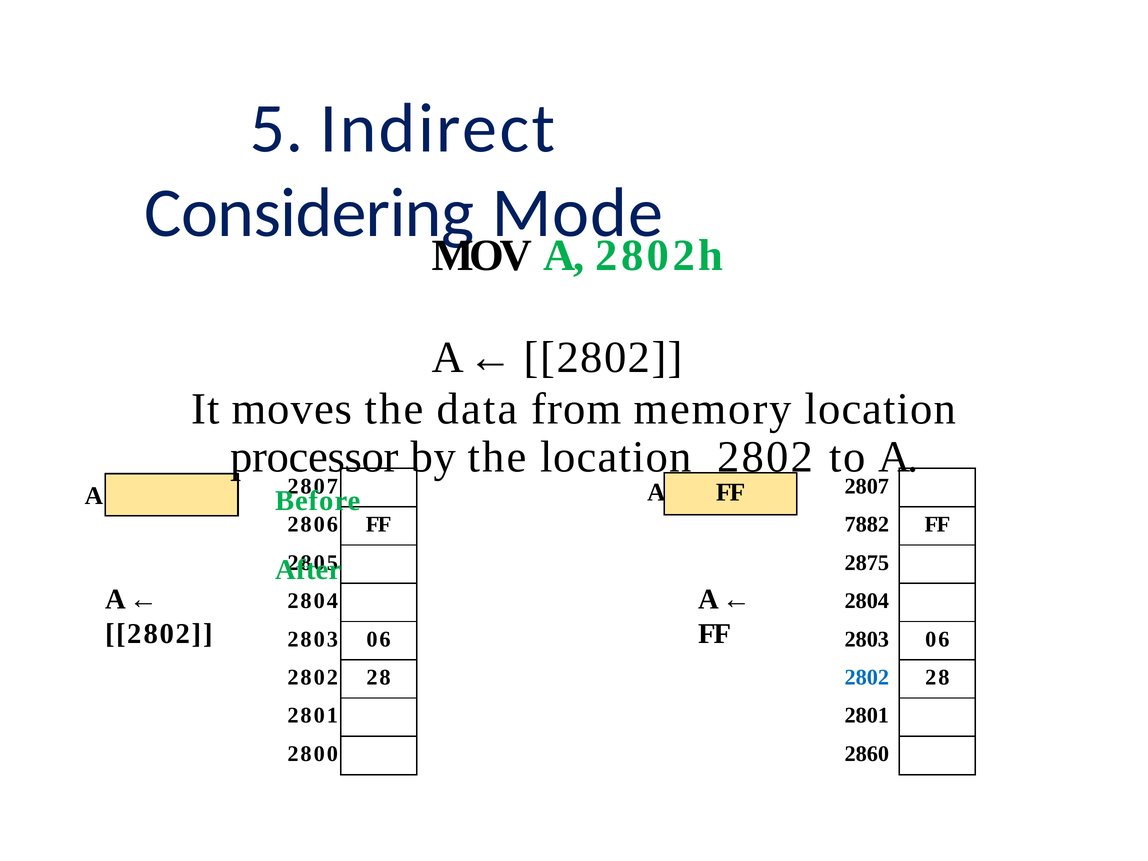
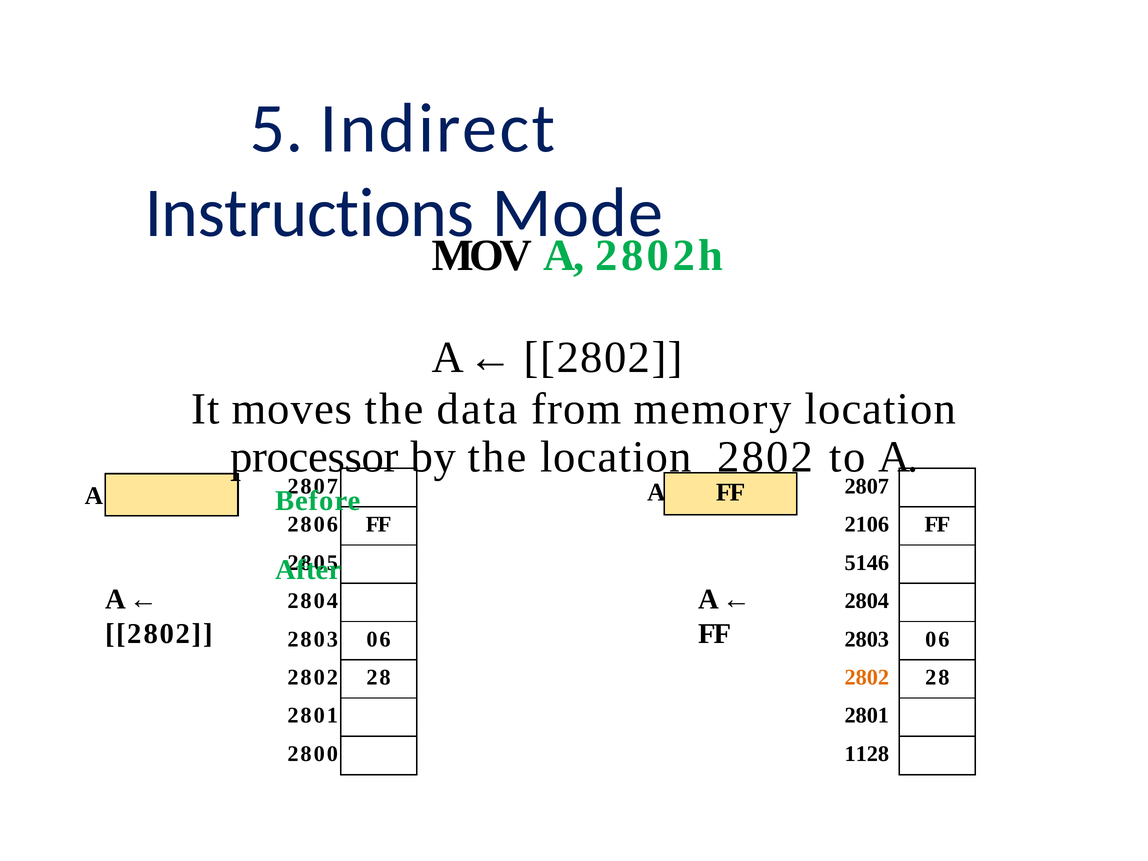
Considering: Considering -> Instructions
7882: 7882 -> 2106
2875: 2875 -> 5146
2802 at (867, 677) colour: blue -> orange
2860: 2860 -> 1128
